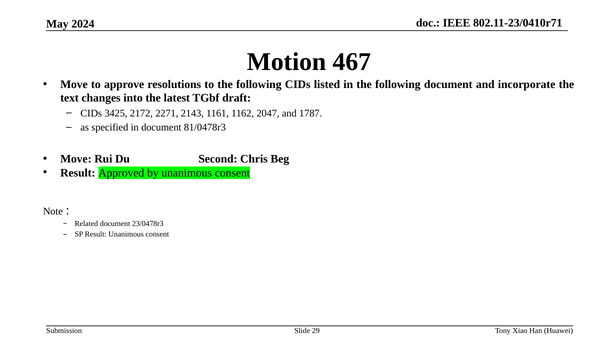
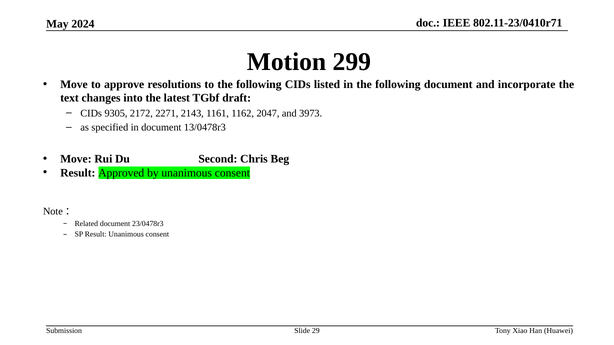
467: 467 -> 299
3425: 3425 -> 9305
1787: 1787 -> 3973
81/0478r3: 81/0478r3 -> 13/0478r3
